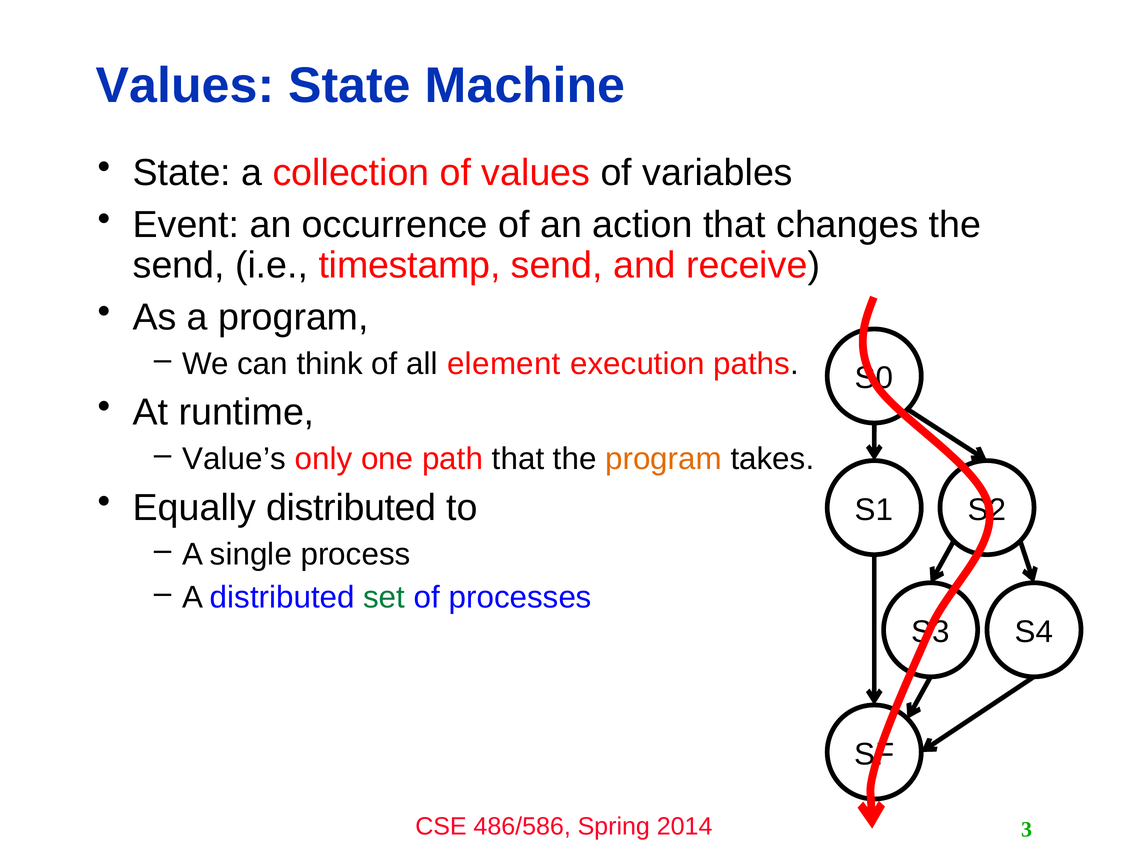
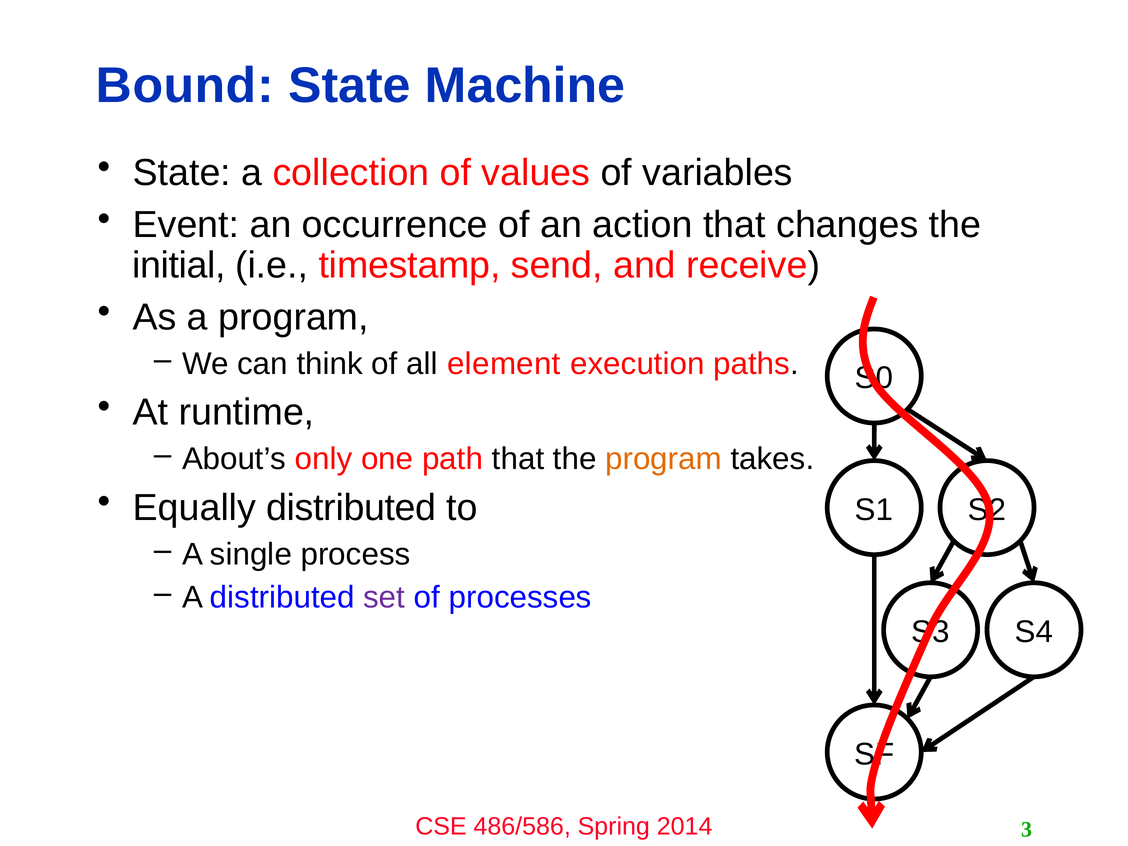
Values at (185, 86): Values -> Bound
send at (179, 266): send -> initial
Value’s: Value’s -> About’s
set colour: green -> purple
